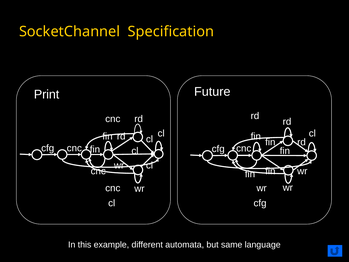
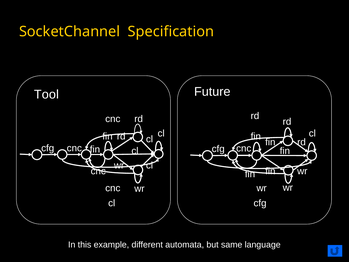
Print: Print -> Tool
